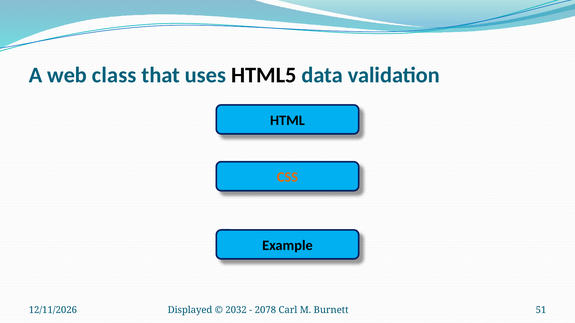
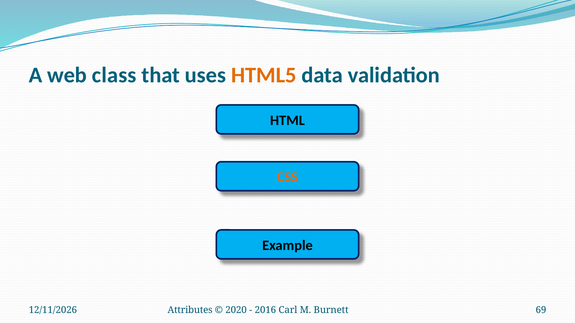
HTML5 colour: black -> orange
Displayed: Displayed -> Attributes
2032: 2032 -> 2020
2078: 2078 -> 2016
51: 51 -> 69
